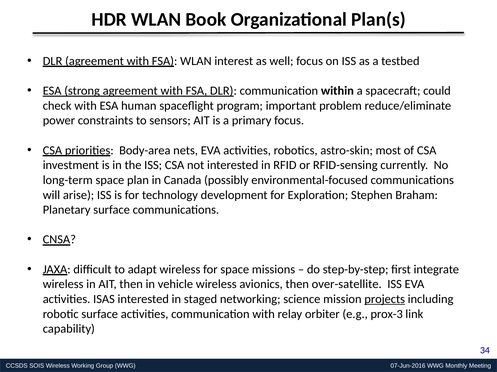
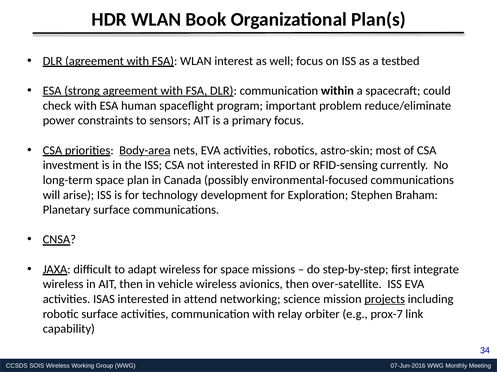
Body-area underline: none -> present
staged: staged -> attend
prox-3: prox-3 -> prox-7
